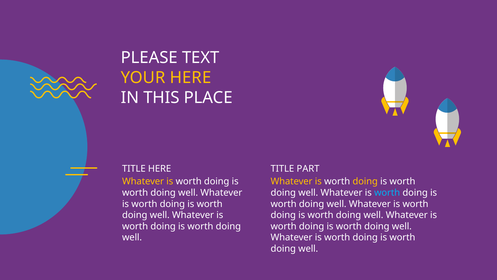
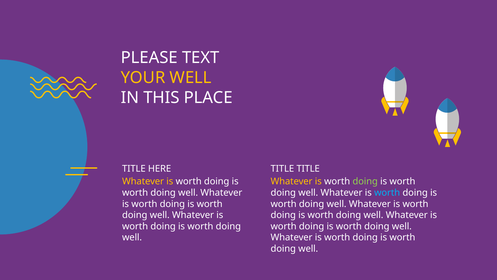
YOUR HERE: HERE -> WELL
TITLE PART: PART -> TITLE
doing at (365, 181) colour: yellow -> light green
